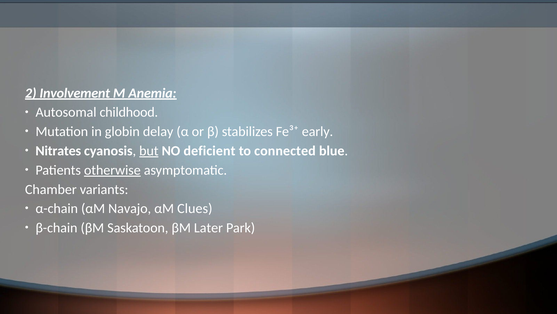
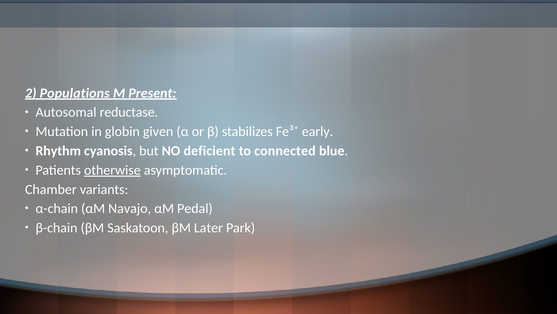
Involvement: Involvement -> Populations
Anemia: Anemia -> Present
childhood: childhood -> reductase
delay: delay -> given
Nitrates: Nitrates -> Rhythm
but underline: present -> none
Clues: Clues -> Pedal
